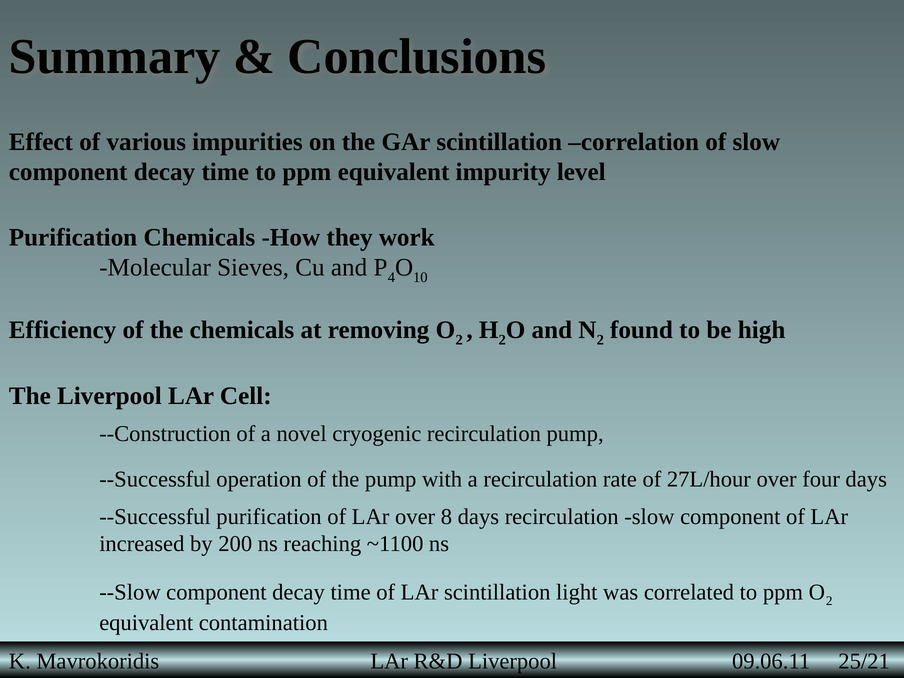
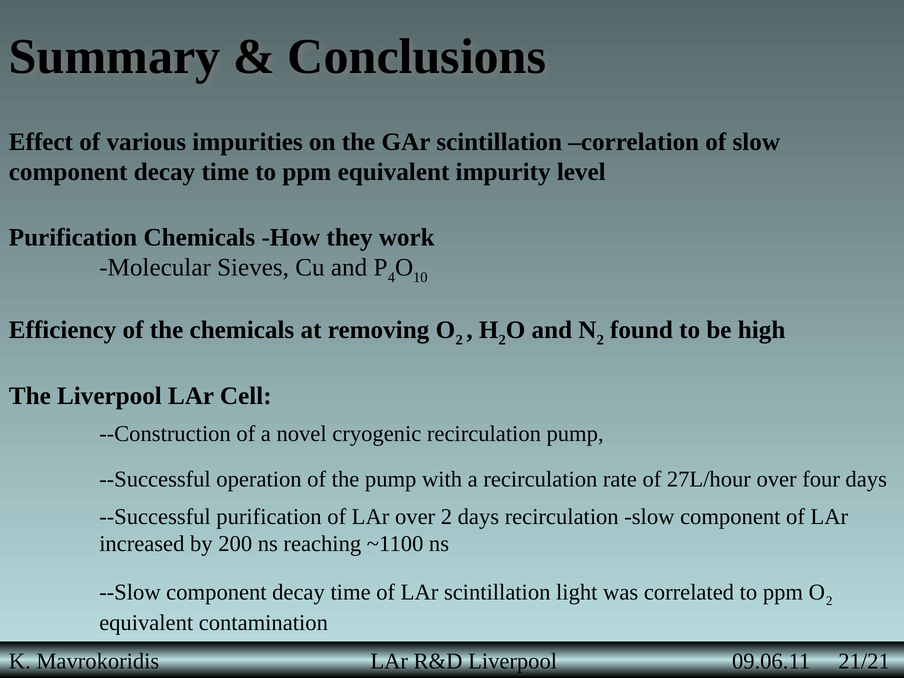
over 8: 8 -> 2
25/21: 25/21 -> 21/21
